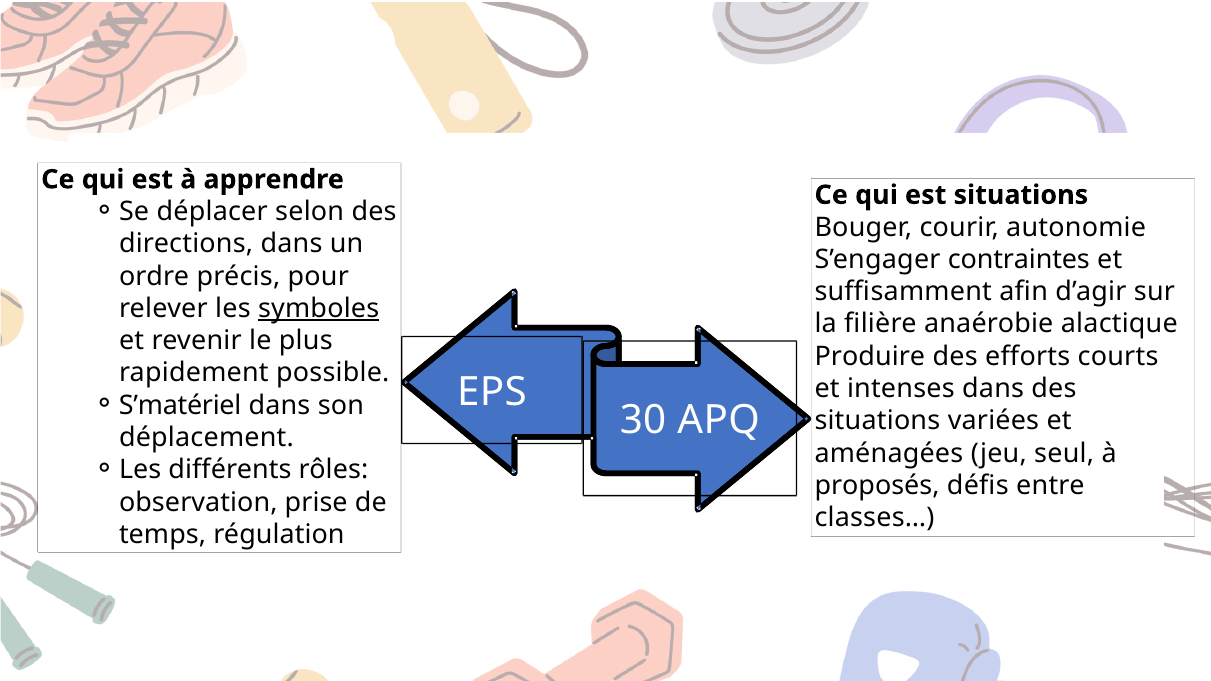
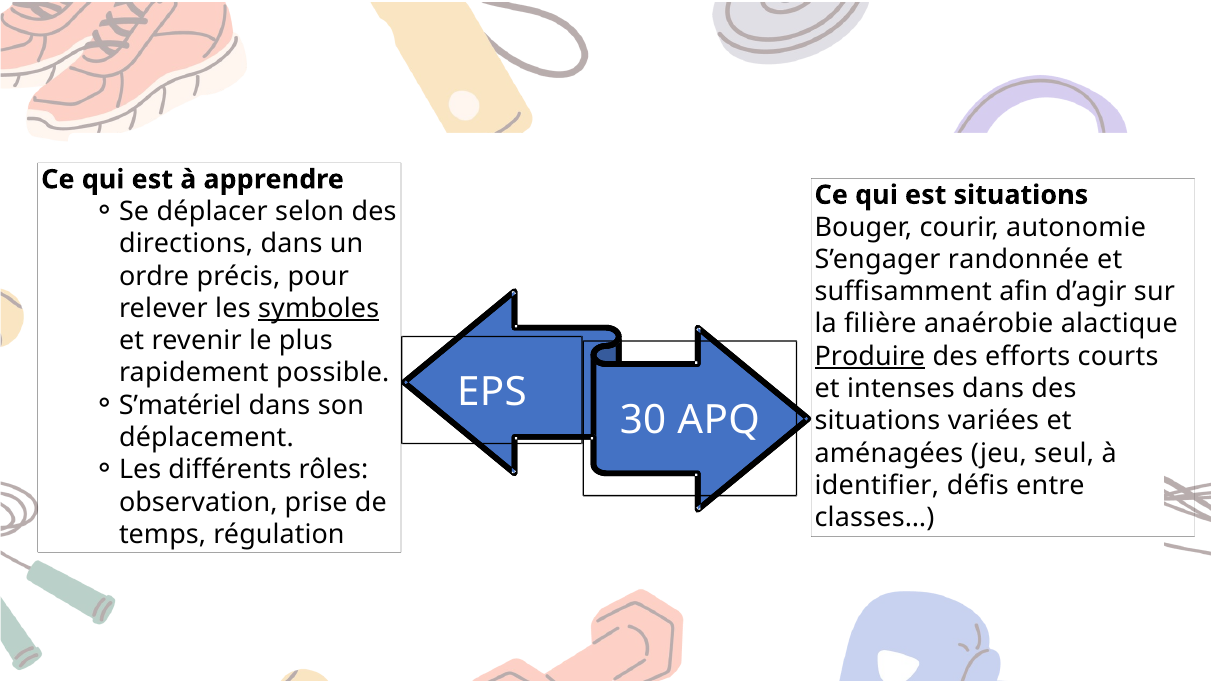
contraintes: contraintes -> randonnée
Produire underline: none -> present
proposés: proposés -> identifier
